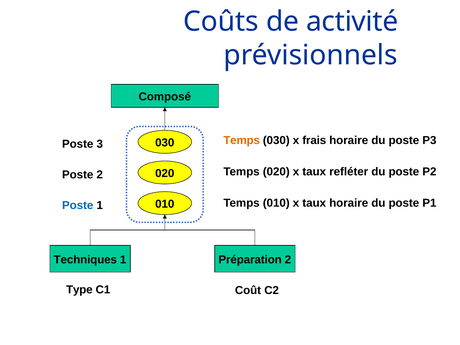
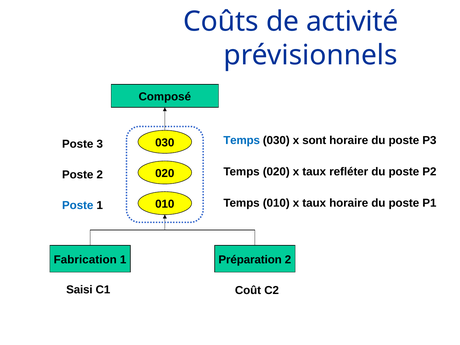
Temps at (242, 140) colour: orange -> blue
frais: frais -> sont
Techniques: Techniques -> Fabrication
Type: Type -> Saisi
